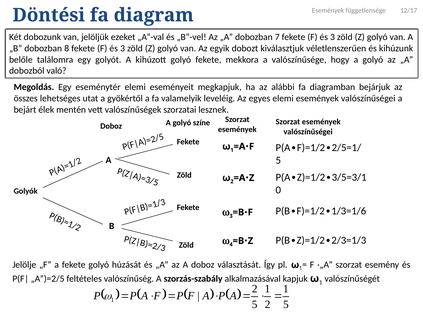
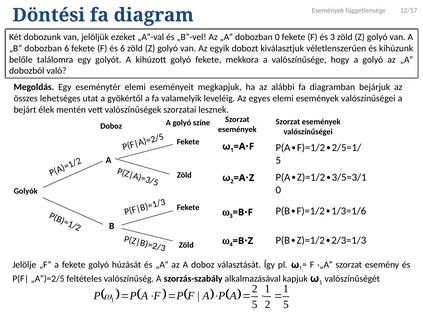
dobozban 7: 7 -> 0
dobozban 8: 8 -> 6
3 at (123, 48): 3 -> 6
